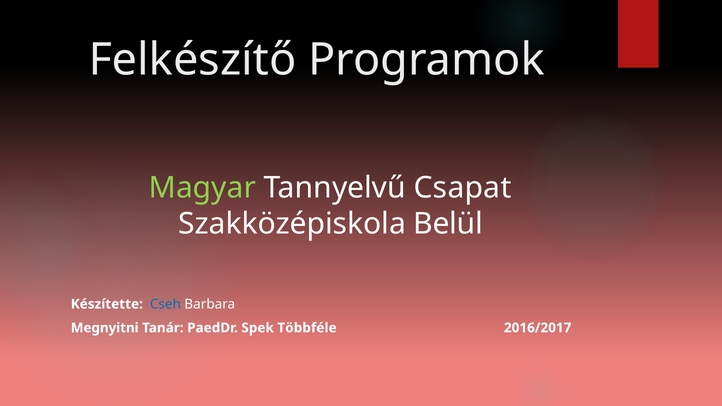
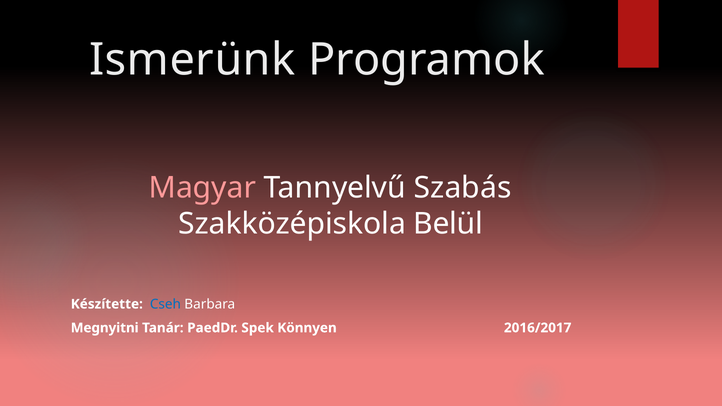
Felkészítő: Felkészítő -> Ismerünk
Magyar colour: light green -> pink
Csapat: Csapat -> Szabás
Többféle: Többféle -> Könnyen
